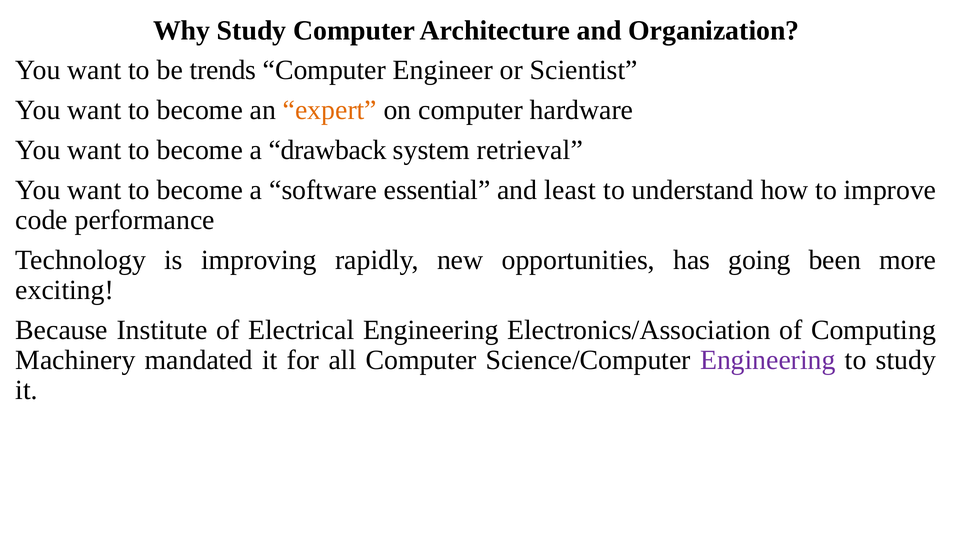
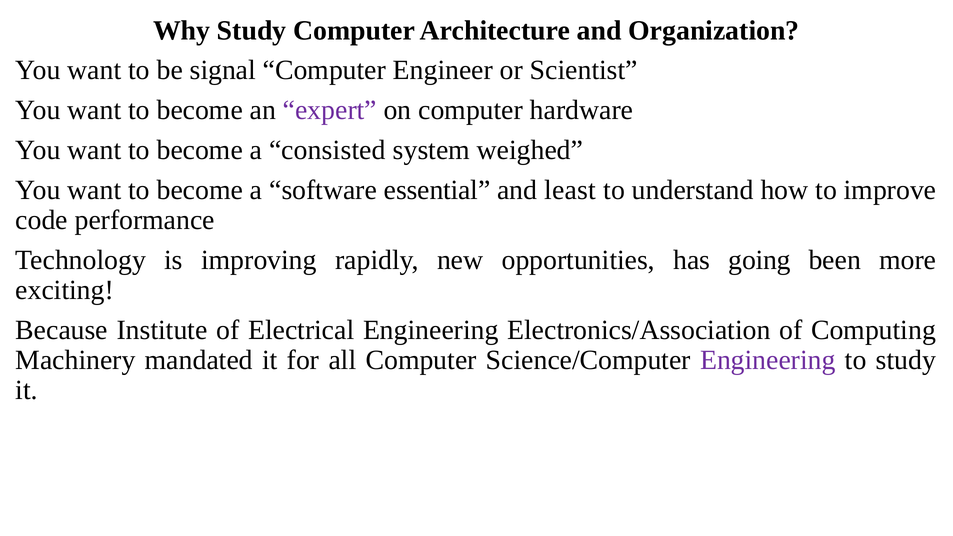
trends: trends -> signal
expert colour: orange -> purple
drawback: drawback -> consisted
retrieval: retrieval -> weighed
